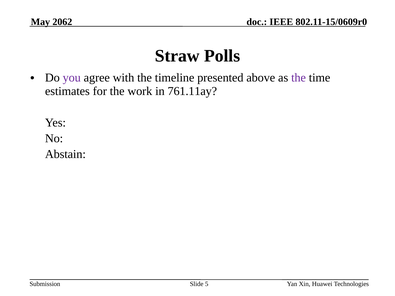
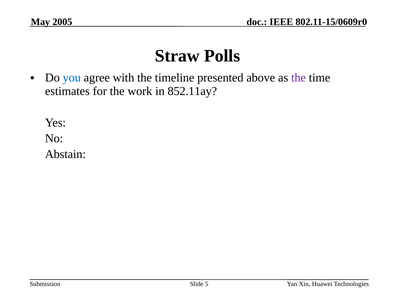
2062: 2062 -> 2005
you colour: purple -> blue
761.11ay: 761.11ay -> 852.11ay
